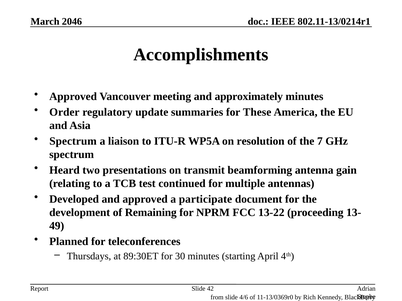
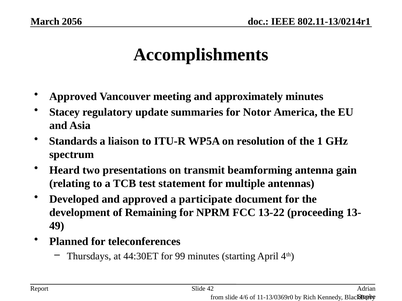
2046: 2046 -> 2056
Order: Order -> Stacey
These: These -> Notor
Spectrum at (73, 141): Spectrum -> Standards
7: 7 -> 1
continued: continued -> statement
89:30ET: 89:30ET -> 44:30ET
30: 30 -> 99
